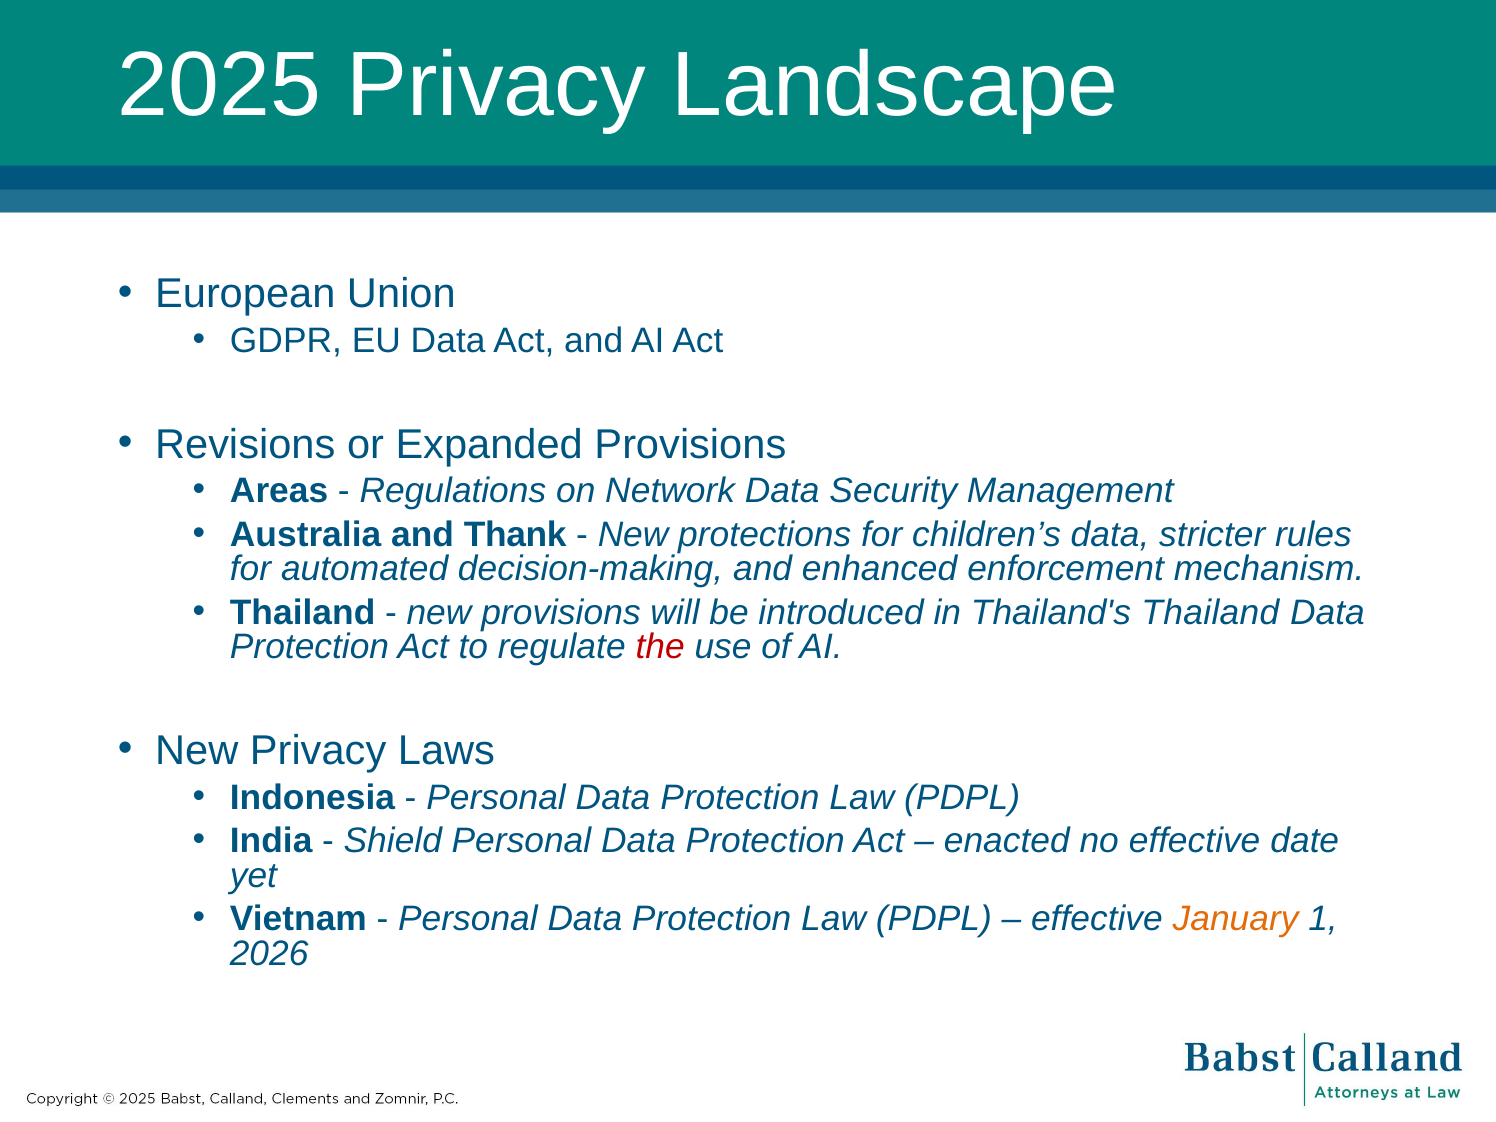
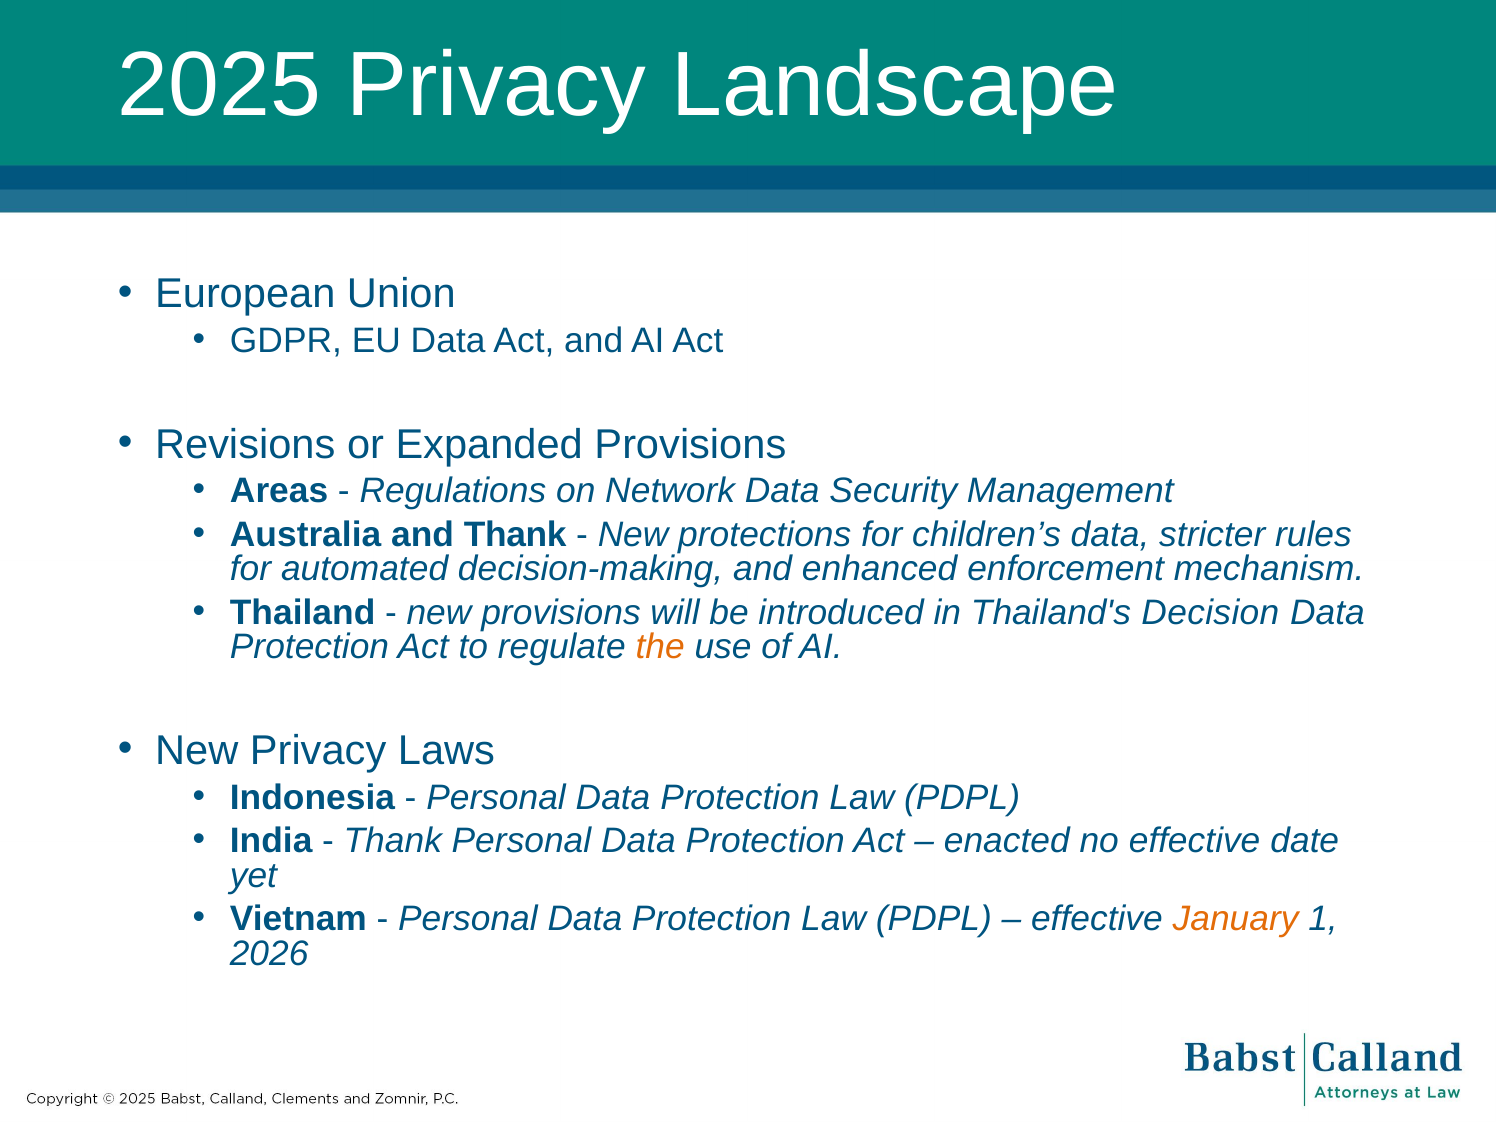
Thailand's Thailand: Thailand -> Decision
the colour: red -> orange
Shield at (393, 841): Shield -> Thank
